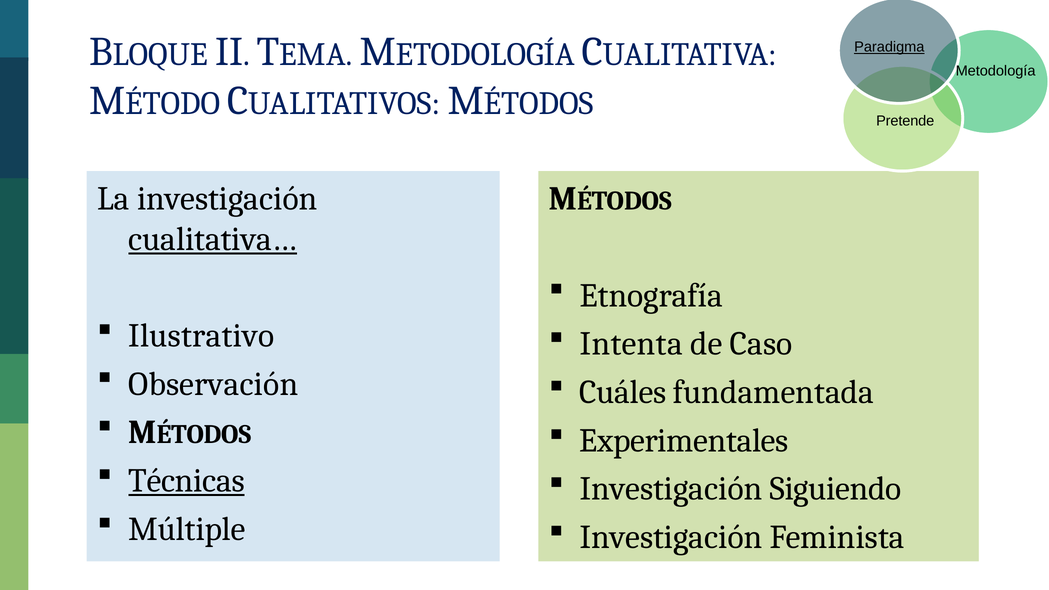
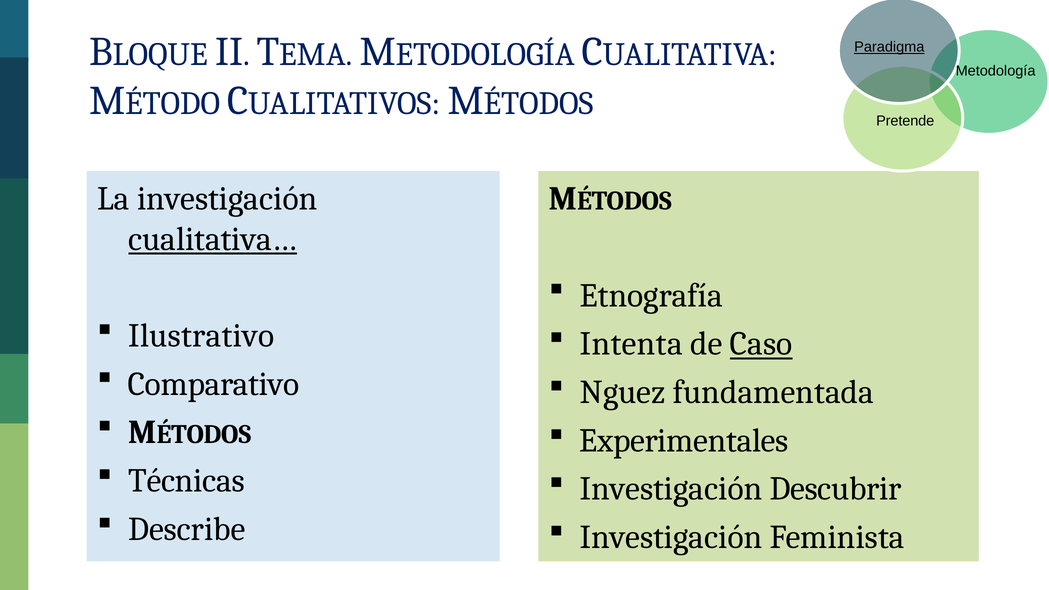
Caso underline: none -> present
Observación: Observación -> Comparativo
Cuáles: Cuáles -> Nguez
Técnicas underline: present -> none
Siguiendo: Siguiendo -> Descubrir
Múltiple: Múltiple -> Describe
